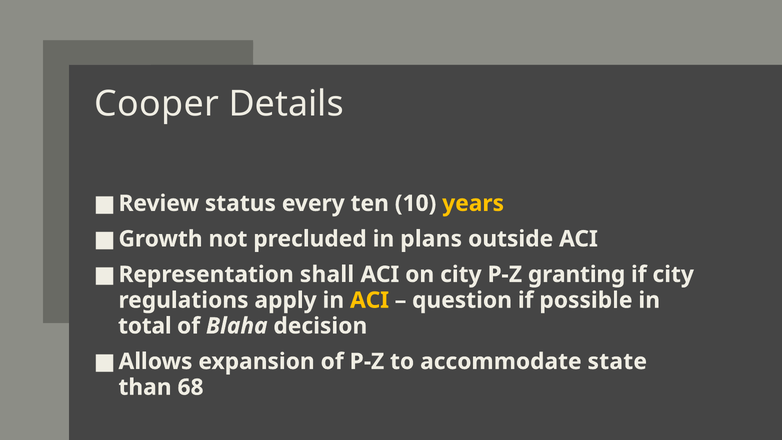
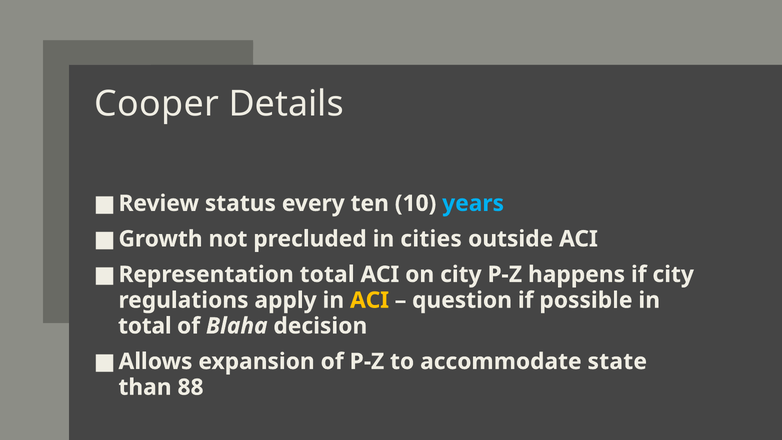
years colour: yellow -> light blue
plans: plans -> cities
Representation shall: shall -> total
granting: granting -> happens
68: 68 -> 88
